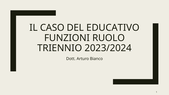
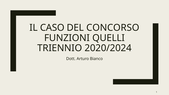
EDUCATIVO: EDUCATIVO -> CONCORSO
RUOLO: RUOLO -> QUELLI
2023/2024: 2023/2024 -> 2020/2024
